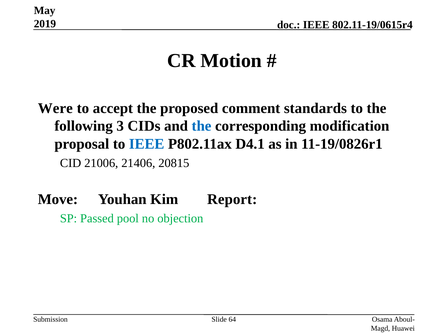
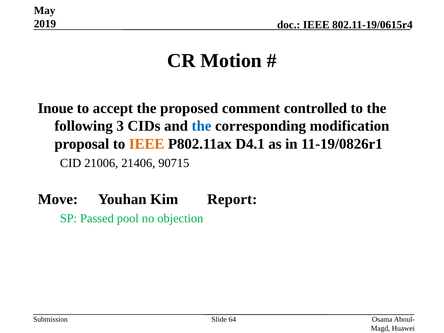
Were: Were -> Inoue
standards: standards -> controlled
IEEE at (147, 144) colour: blue -> orange
20815: 20815 -> 90715
